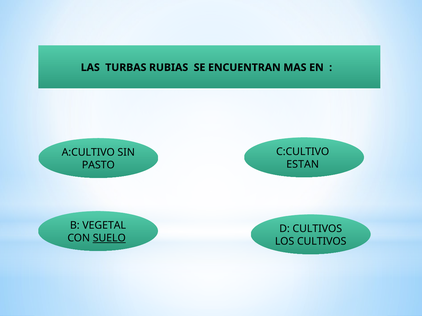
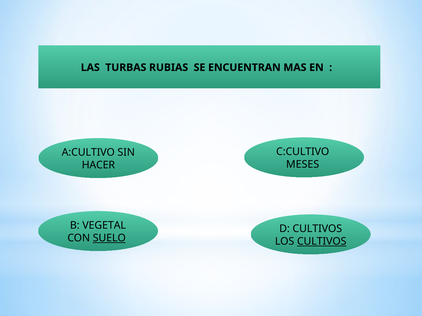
ESTAN: ESTAN -> MESES
PASTO: PASTO -> HACER
CULTIVOS at (322, 242) underline: none -> present
